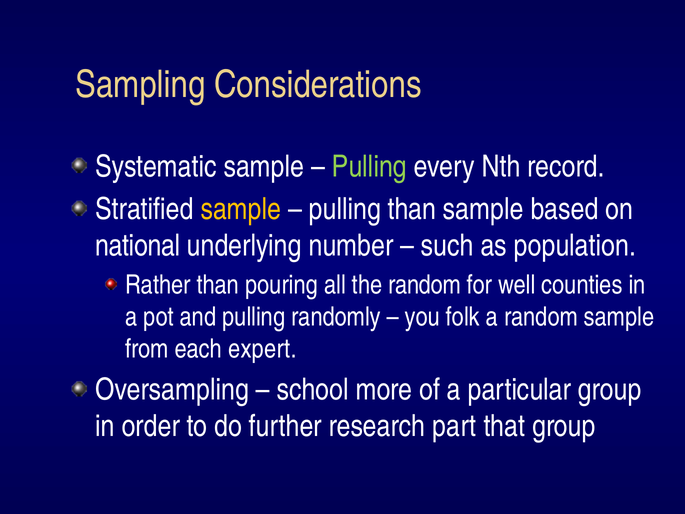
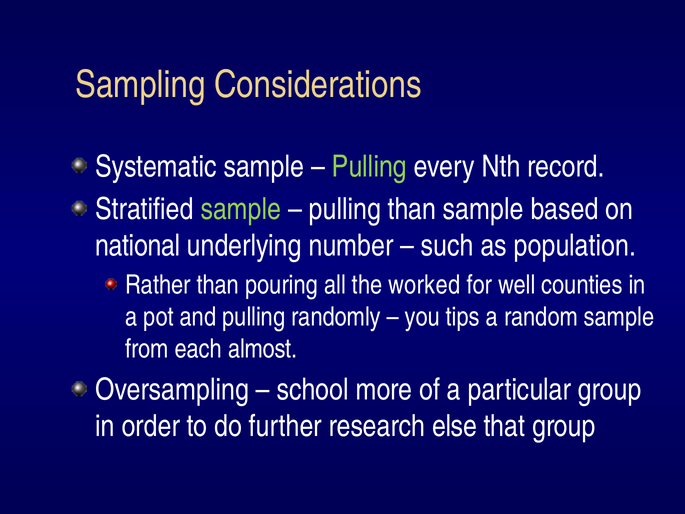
sample at (241, 209) colour: yellow -> light green
the random: random -> worked
folk: folk -> tips
expert: expert -> almost
part: part -> else
